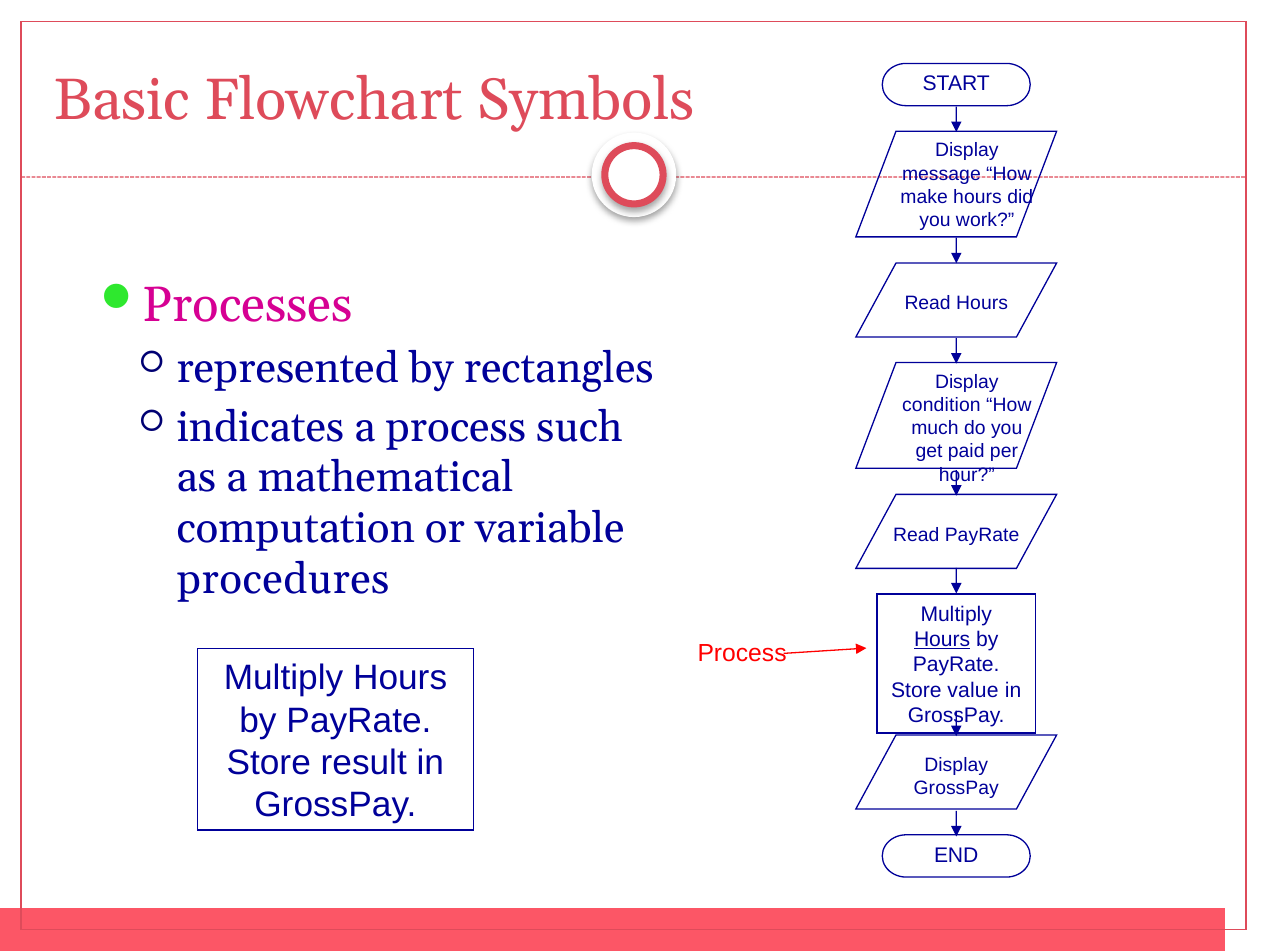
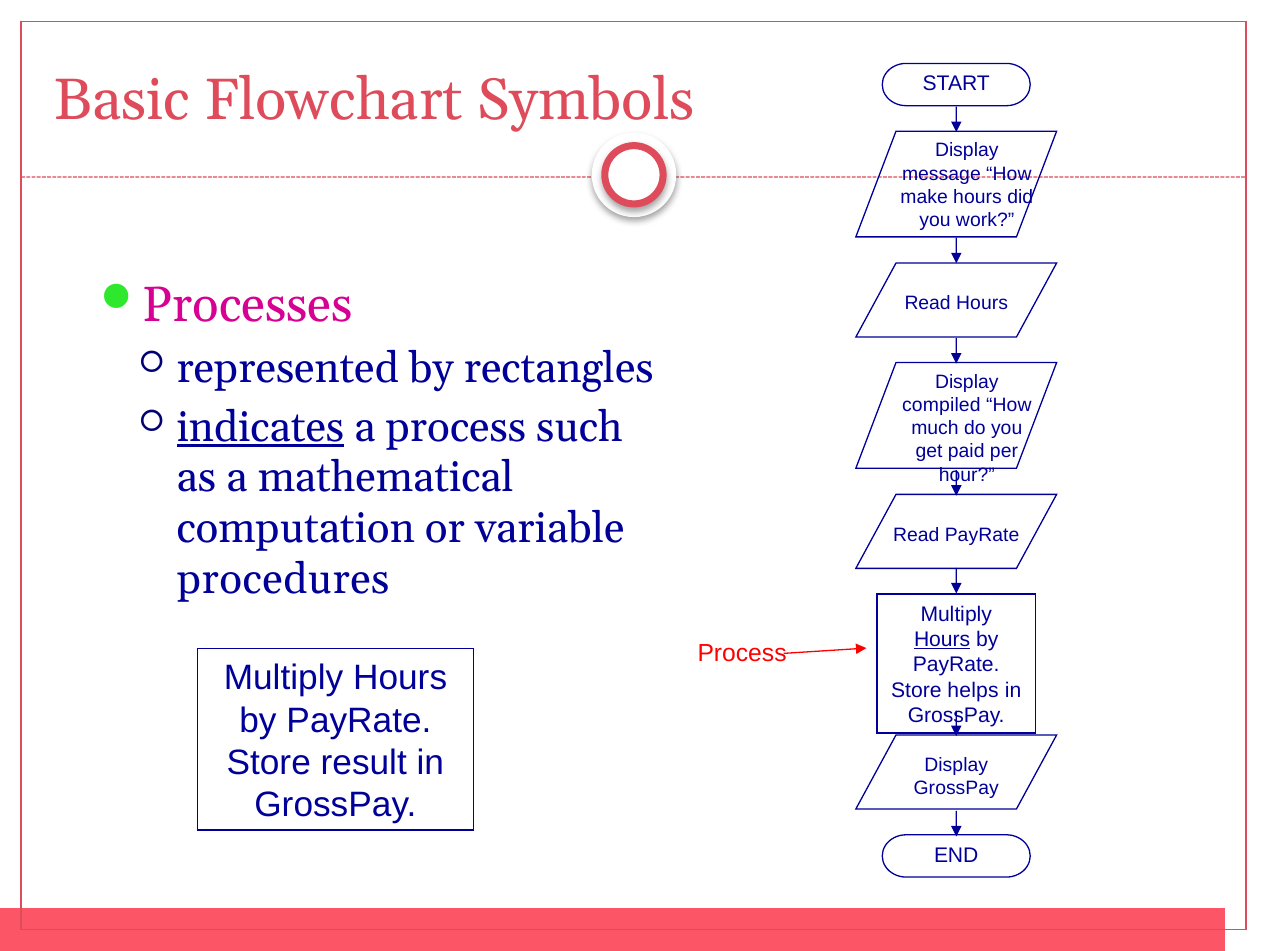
condition: condition -> compiled
indicates underline: none -> present
value: value -> helps
